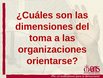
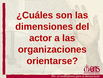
toma: toma -> actor
